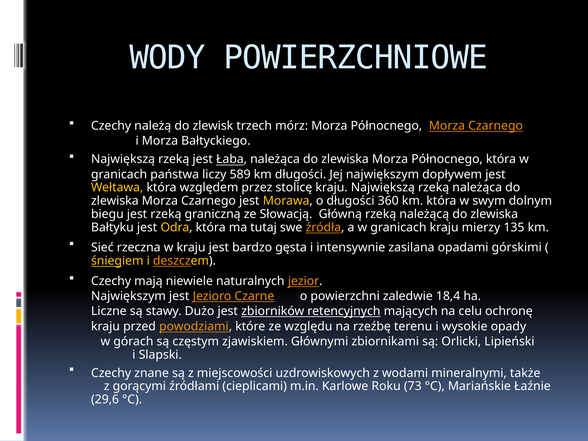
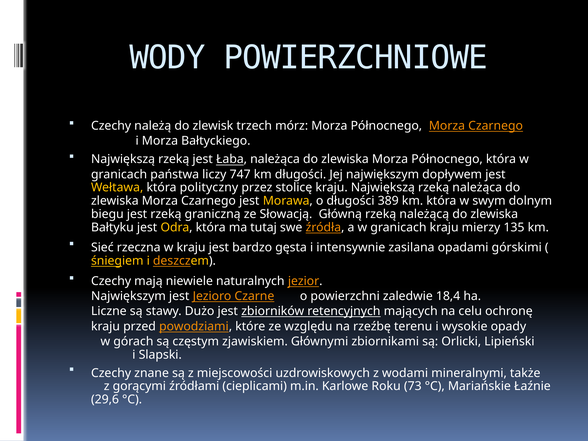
589: 589 -> 747
względem: względem -> polityczny
360: 360 -> 389
